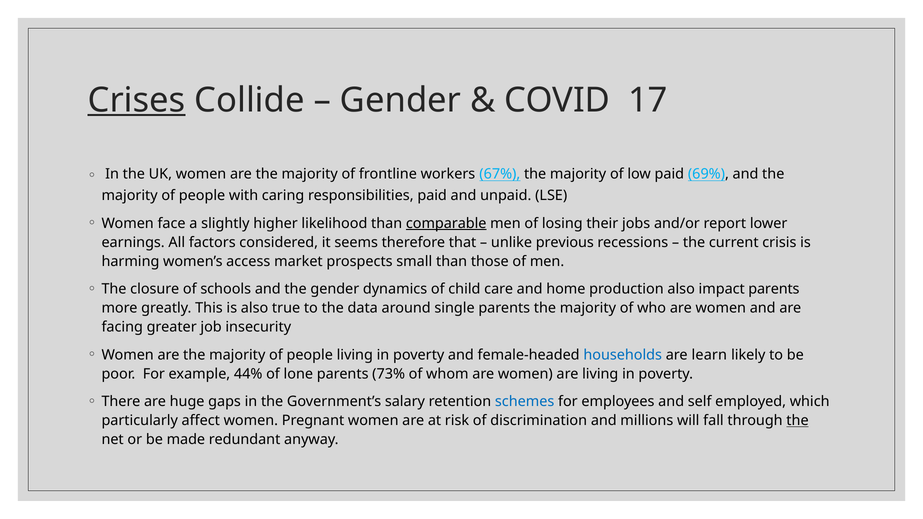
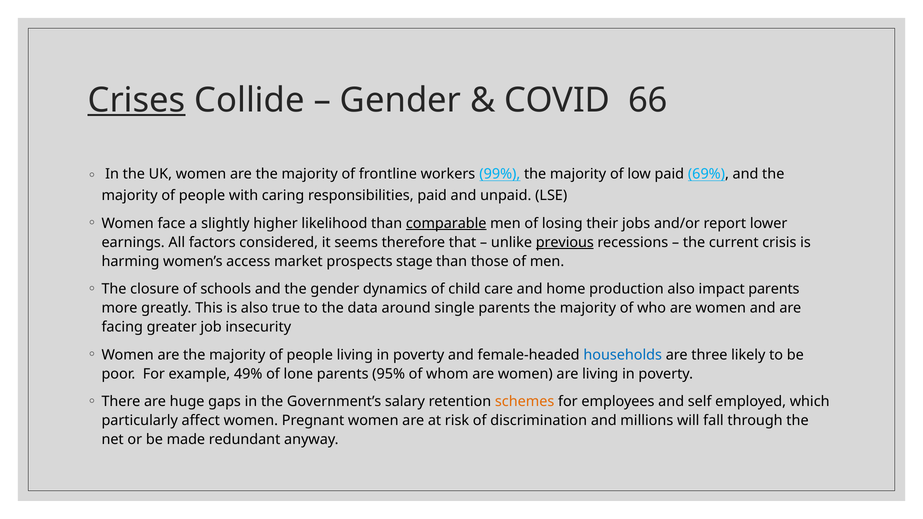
17: 17 -> 66
67%: 67% -> 99%
previous underline: none -> present
small: small -> stage
learn: learn -> three
44%: 44% -> 49%
73%: 73% -> 95%
schemes colour: blue -> orange
the at (797, 421) underline: present -> none
